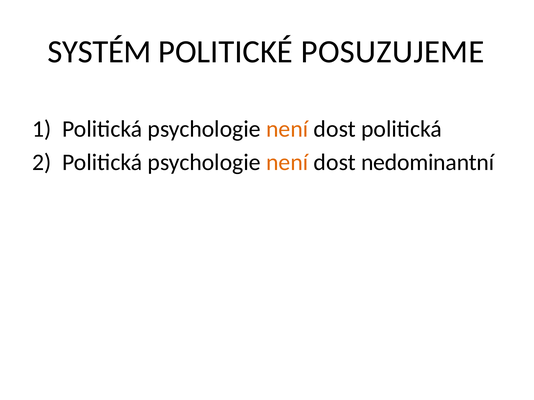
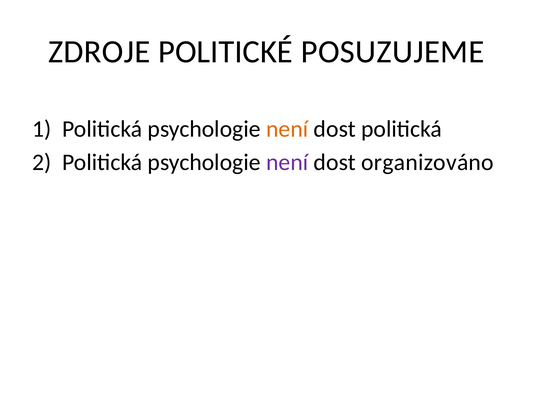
SYSTÉM: SYSTÉM -> ZDROJE
není at (287, 162) colour: orange -> purple
nedominantní: nedominantní -> organizováno
